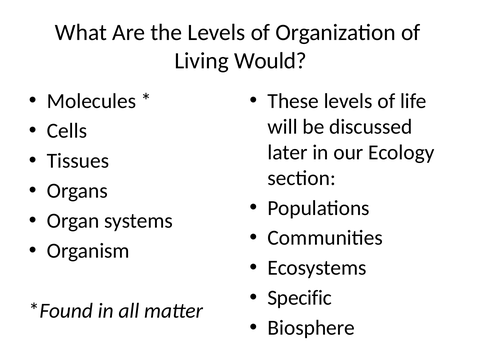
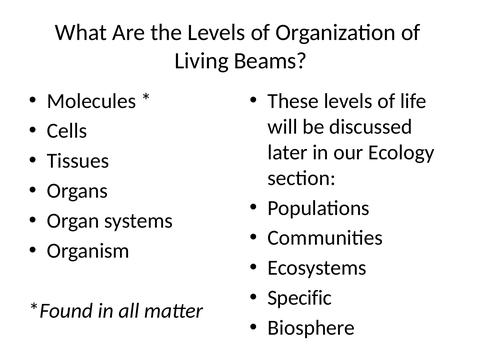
Would: Would -> Beams
